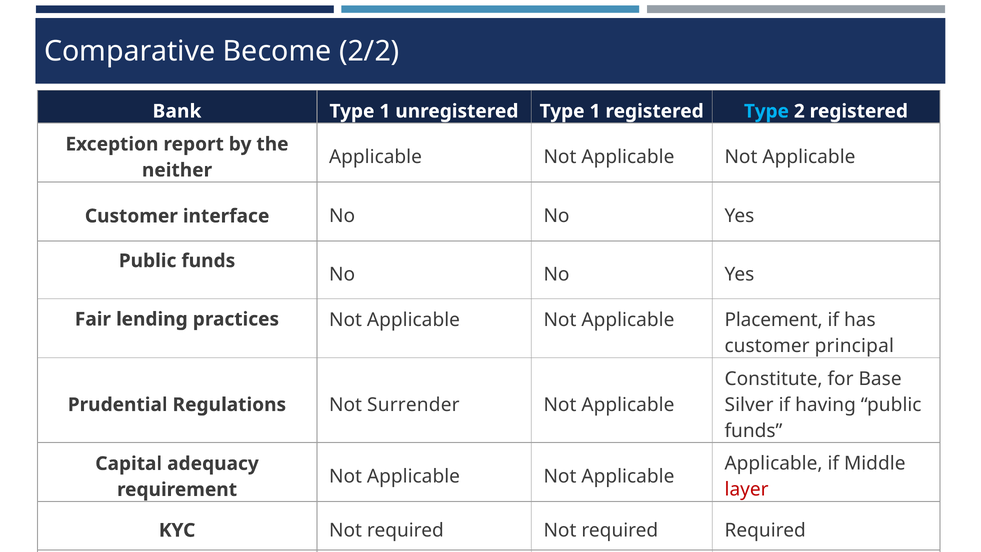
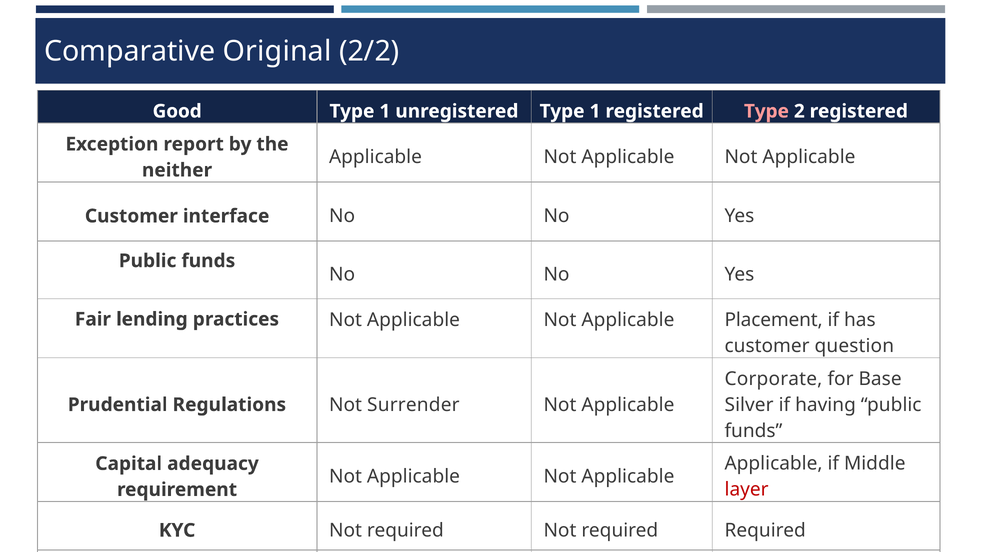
Become: Become -> Original
Bank: Bank -> Good
Type at (766, 111) colour: light blue -> pink
principal: principal -> question
Constitute: Constitute -> Corporate
